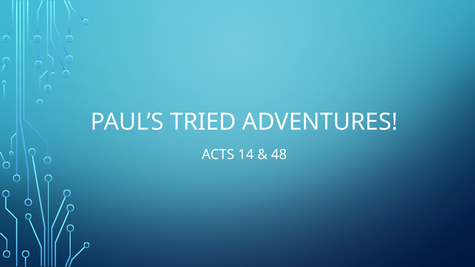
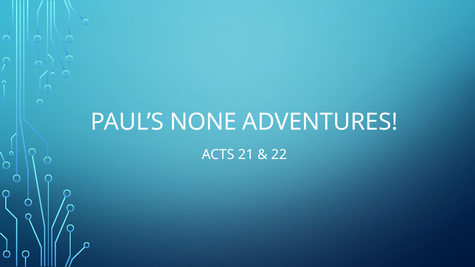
TRIED: TRIED -> NONE
14: 14 -> 21
48: 48 -> 22
